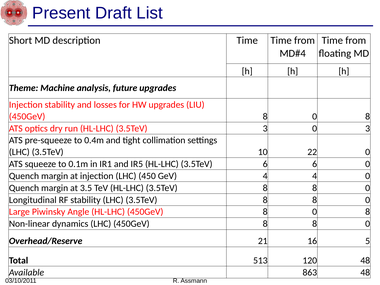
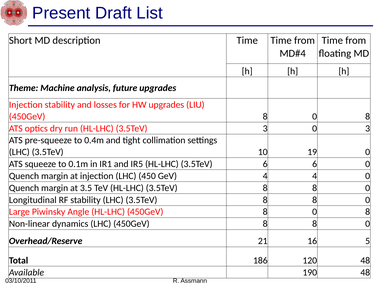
22: 22 -> 19
513: 513 -> 186
863: 863 -> 190
